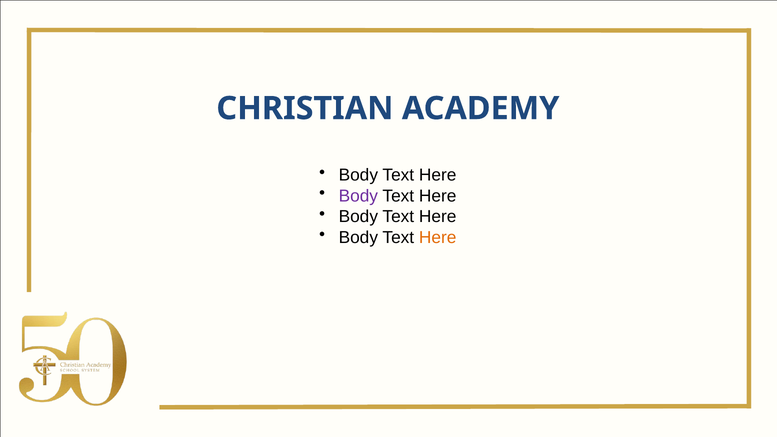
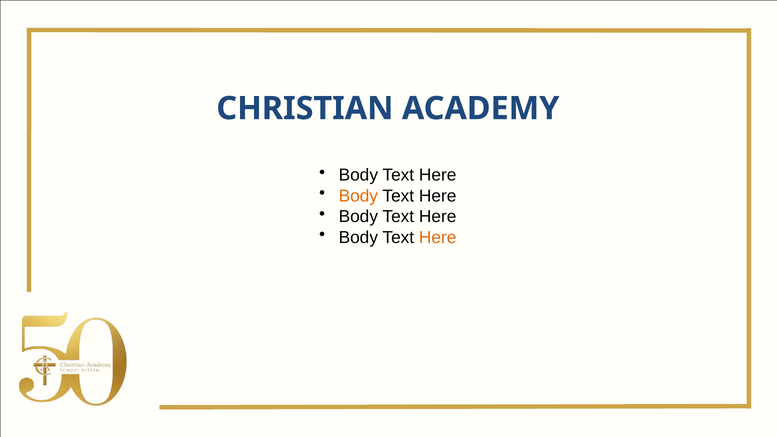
Body at (358, 196) colour: purple -> orange
